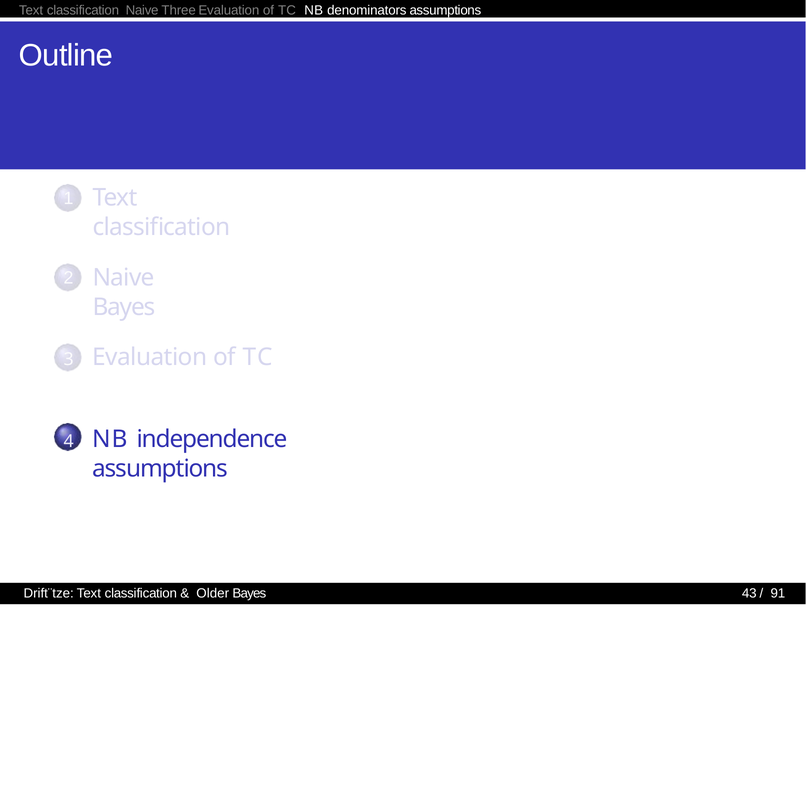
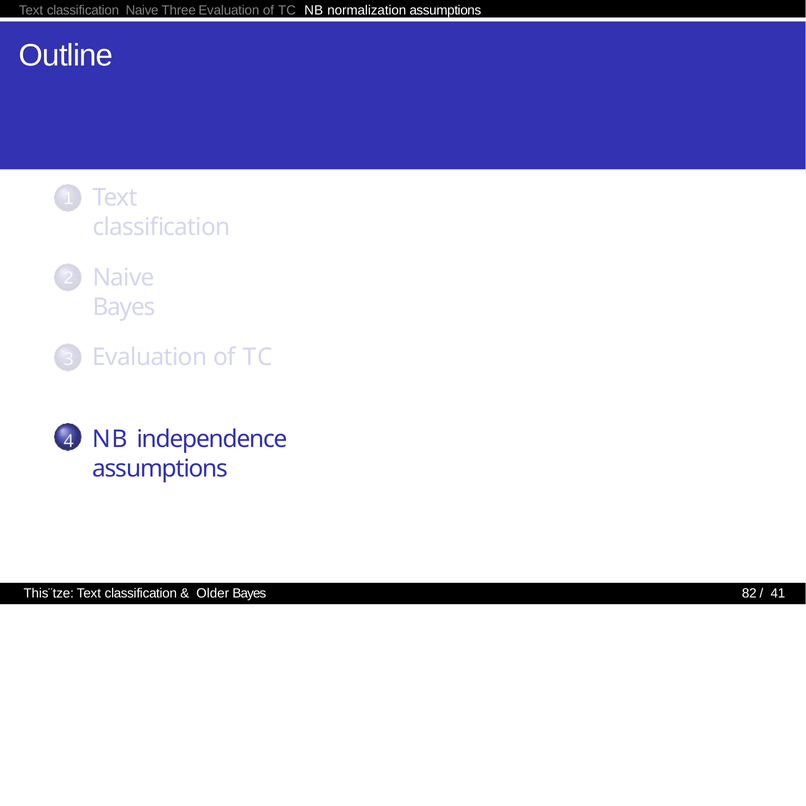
denominators: denominators -> normalization
Drift¨tze: Drift¨tze -> This¨tze
43: 43 -> 82
91: 91 -> 41
